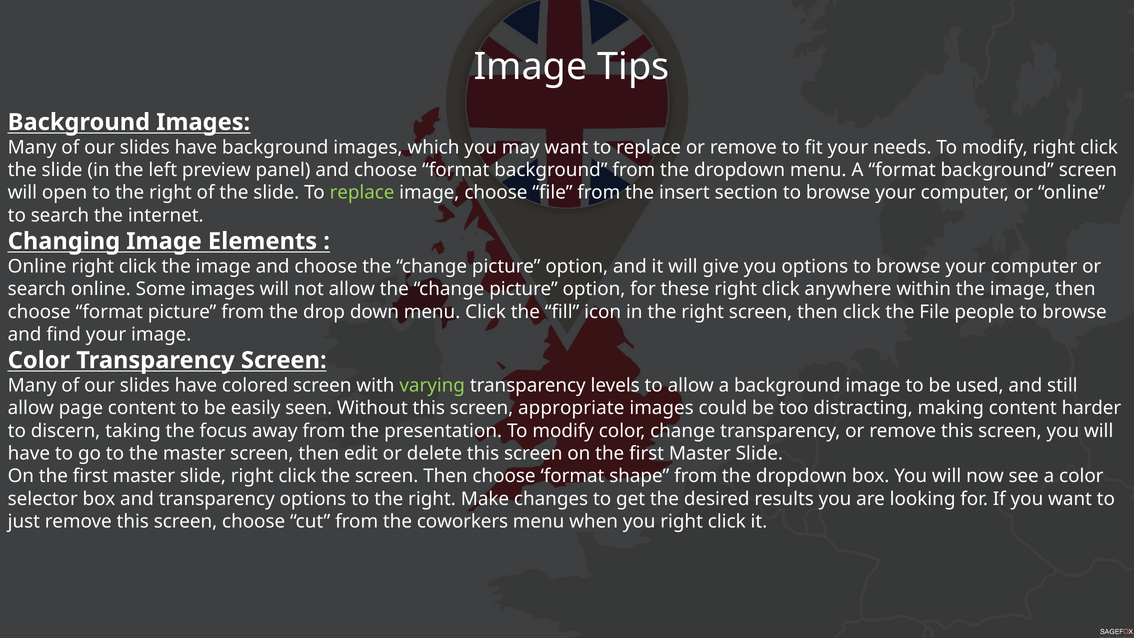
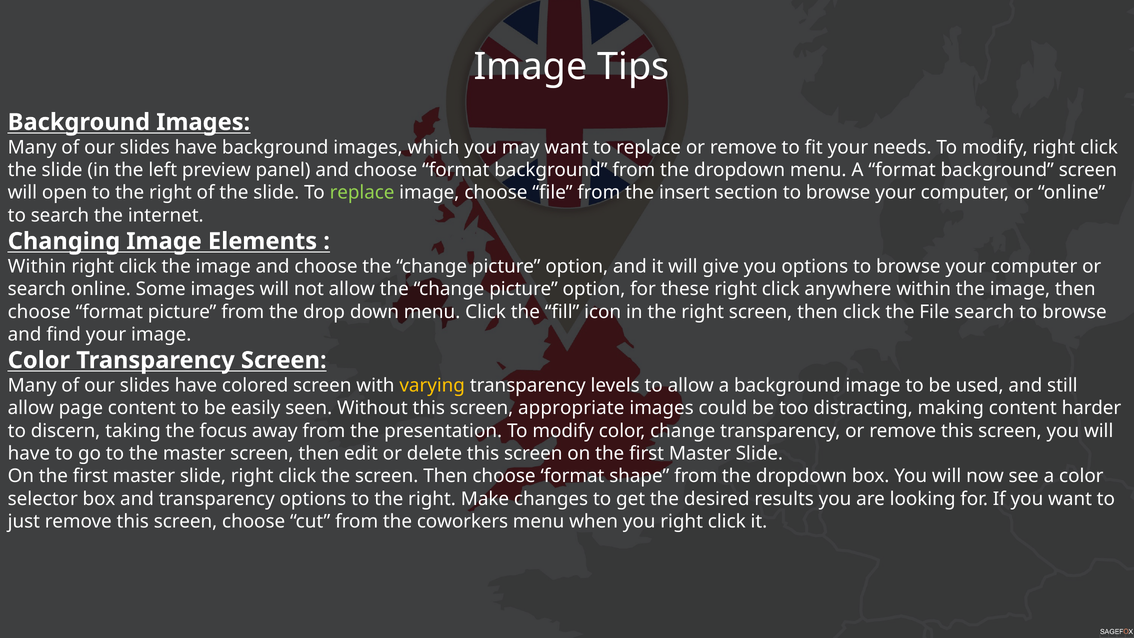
Online at (37, 266): Online -> Within
File people: people -> search
varying colour: light green -> yellow
